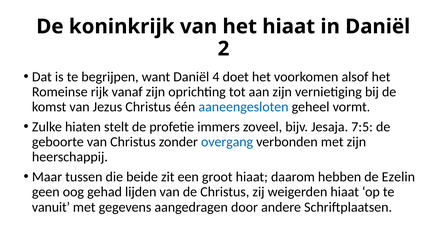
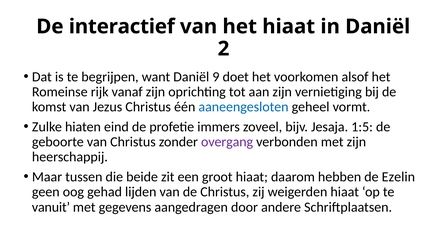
koninkrijk: koninkrijk -> interactief
4: 4 -> 9
stelt: stelt -> eind
7:5: 7:5 -> 1:5
overgang colour: blue -> purple
